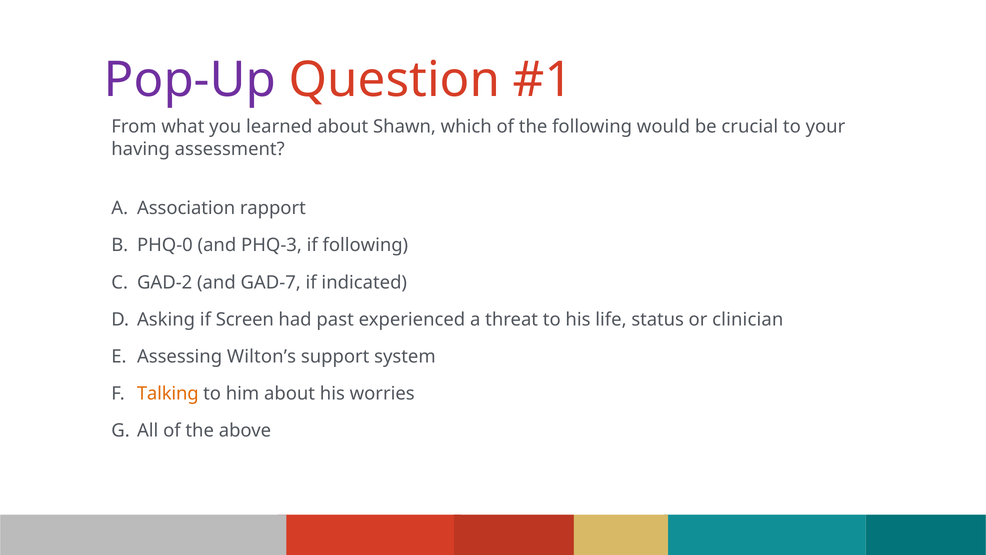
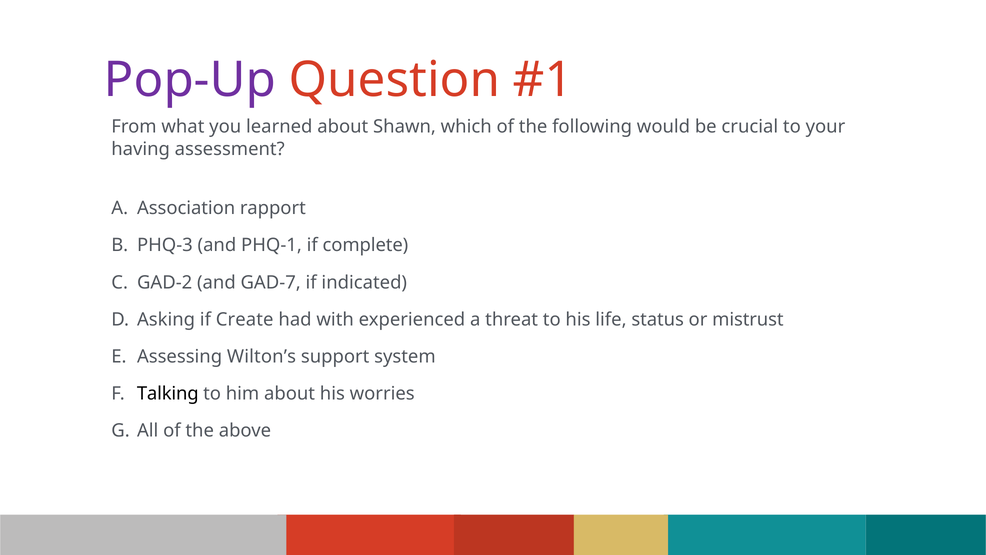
PHQ-0: PHQ-0 -> PHQ-3
PHQ-3: PHQ-3 -> PHQ-1
if following: following -> complete
Screen: Screen -> Create
past: past -> with
clinician: clinician -> mistrust
Talking colour: orange -> black
